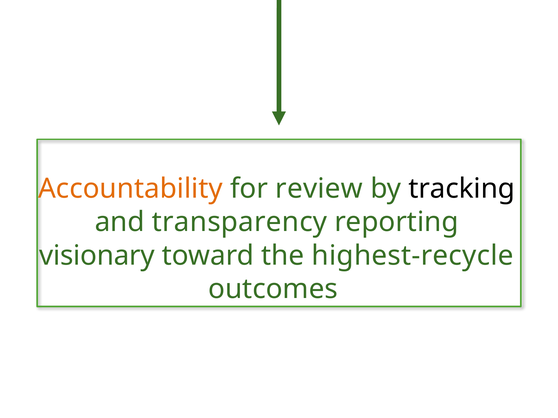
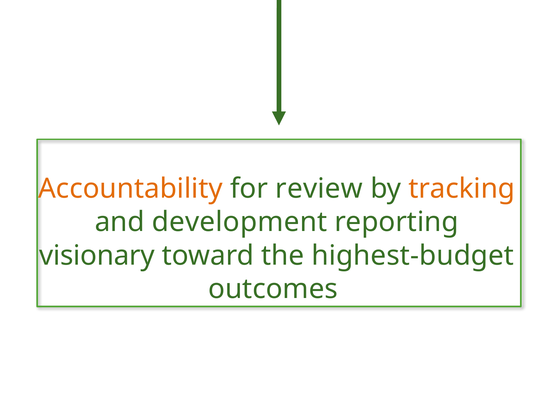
tracking colour: black -> orange
transparency: transparency -> development
highest-recycle: highest-recycle -> highest-budget
